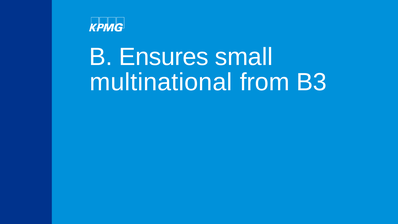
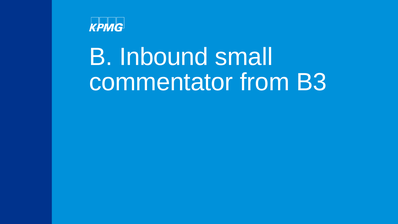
Ensures: Ensures -> Inbound
multinational: multinational -> commentator
